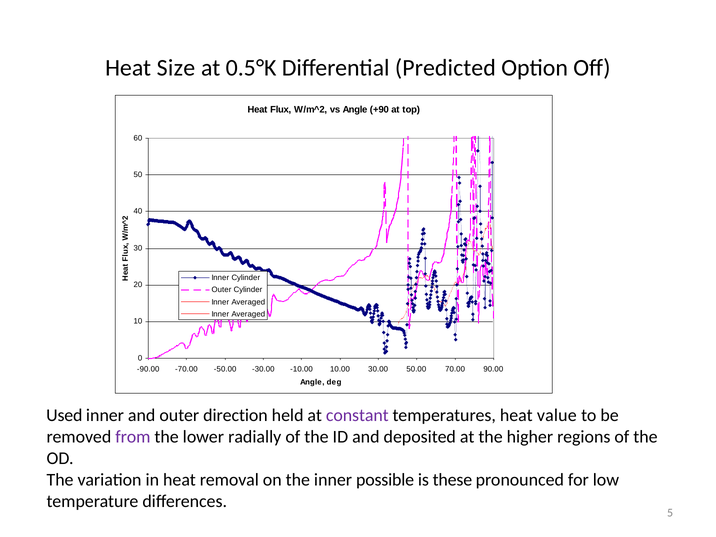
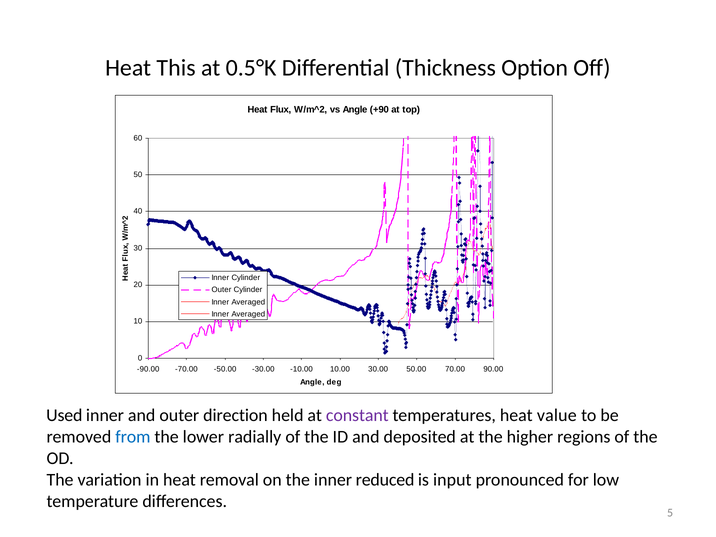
Size: Size -> This
Predicted: Predicted -> Thickness
from colour: purple -> blue
possible: possible -> reduced
these: these -> input
